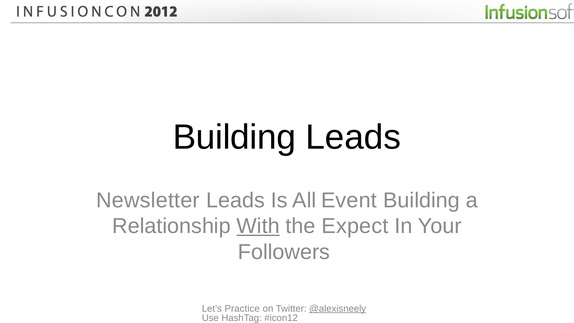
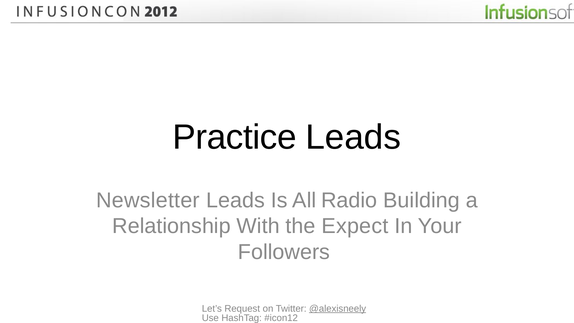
Building at (234, 137): Building -> Practice
Event: Event -> Radio
With underline: present -> none
Practice: Practice -> Request
